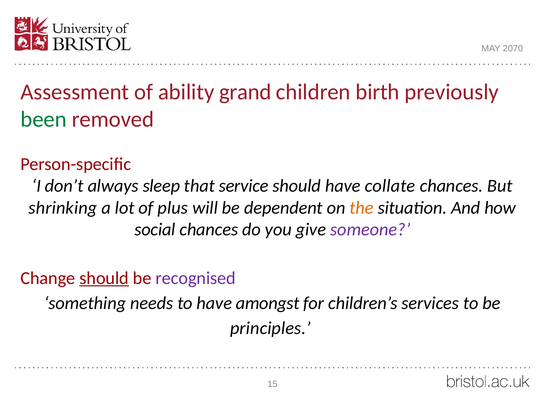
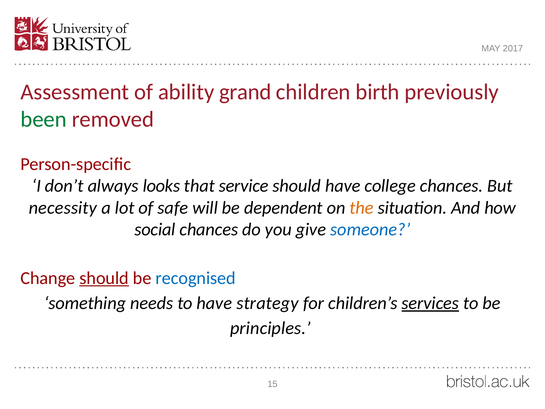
2070: 2070 -> 2017
sleep: sleep -> looks
collate: collate -> college
shrinking: shrinking -> necessity
plus: plus -> safe
someone colour: purple -> blue
recognised colour: purple -> blue
amongst: amongst -> strategy
services underline: none -> present
